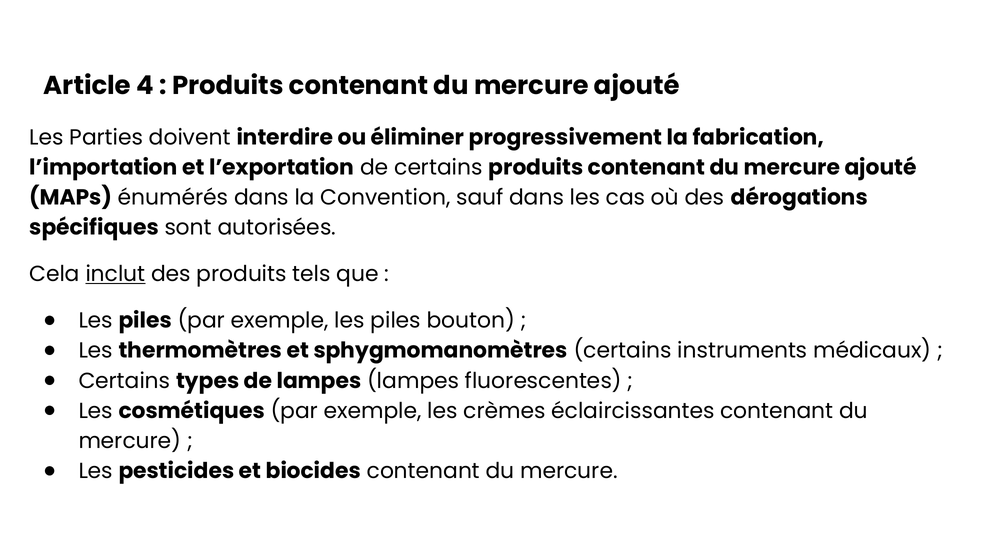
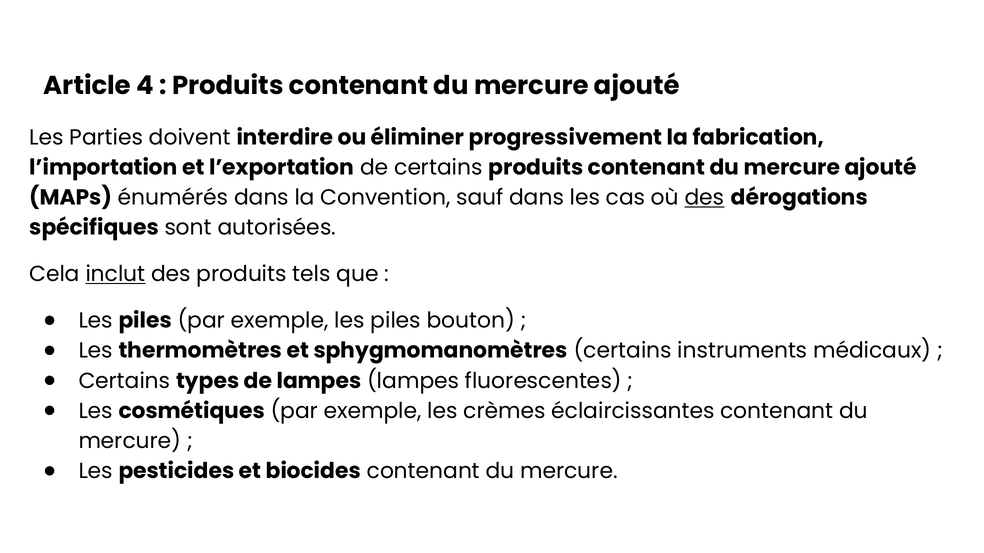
des at (704, 198) underline: none -> present
